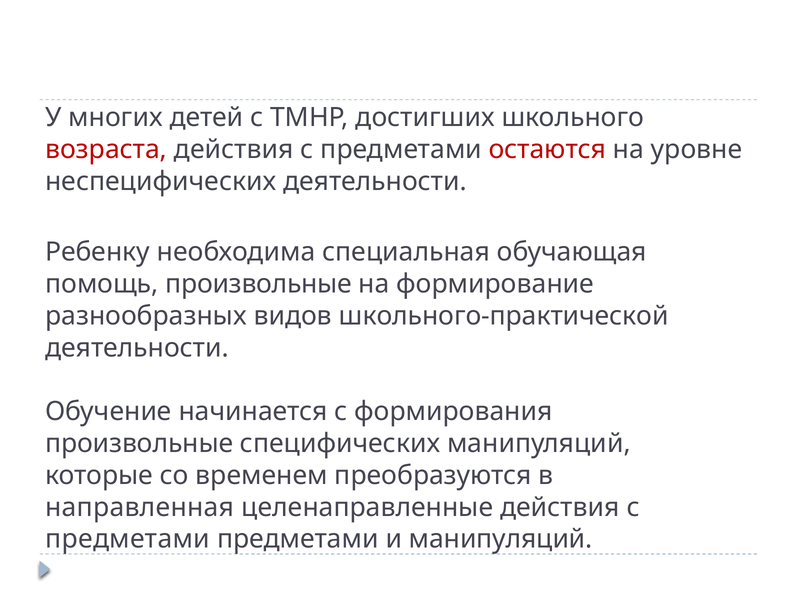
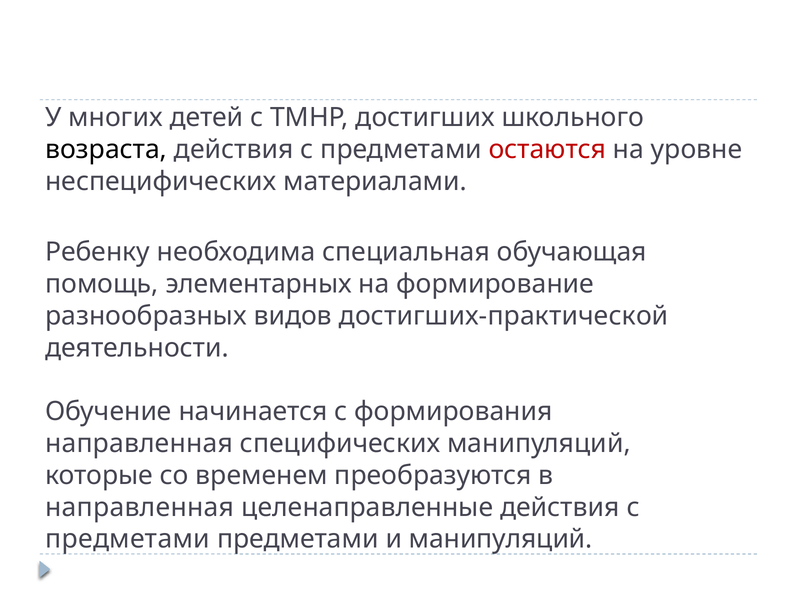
возраста colour: red -> black
неспецифических деятельности: деятельности -> материалами
помощь произвольные: произвольные -> элементарных
школьного-практической: школьного-практической -> достигших-практической
произвольные at (139, 443): произвольные -> направленная
